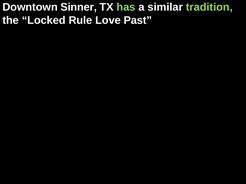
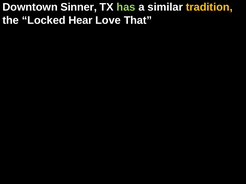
tradition colour: light green -> yellow
Rule: Rule -> Hear
Past: Past -> That
